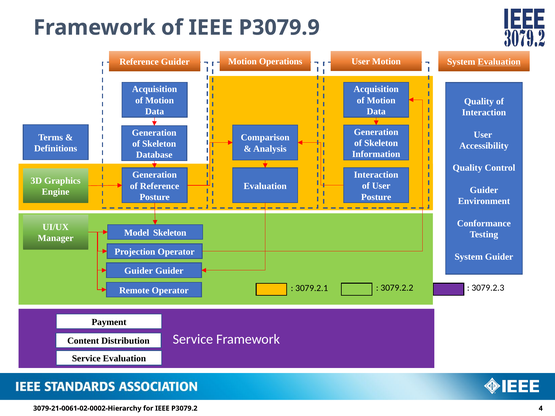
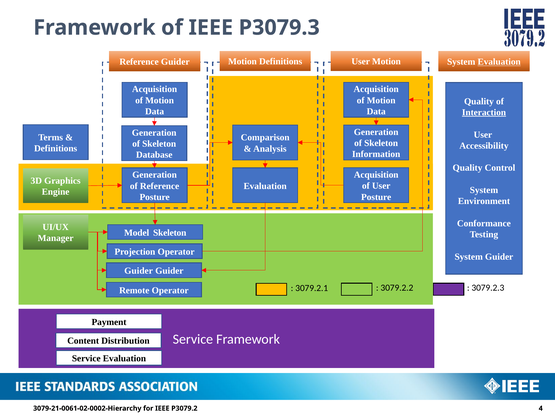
P3079.9: P3079.9 -> P3079.3
Motion Operations: Operations -> Definitions
Interaction at (484, 113) underline: none -> present
Interaction at (376, 175): Interaction -> Acquisition
Guider at (484, 190): Guider -> System
